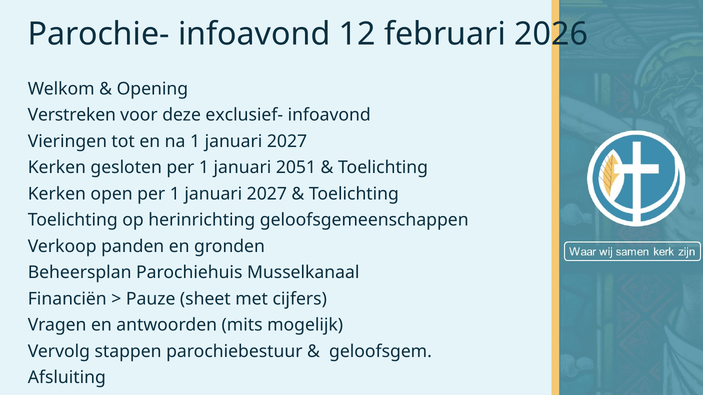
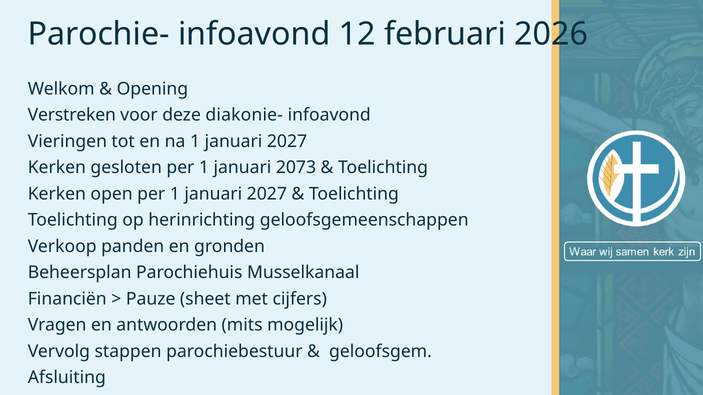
exclusief-: exclusief- -> diakonie-
2051: 2051 -> 2073
